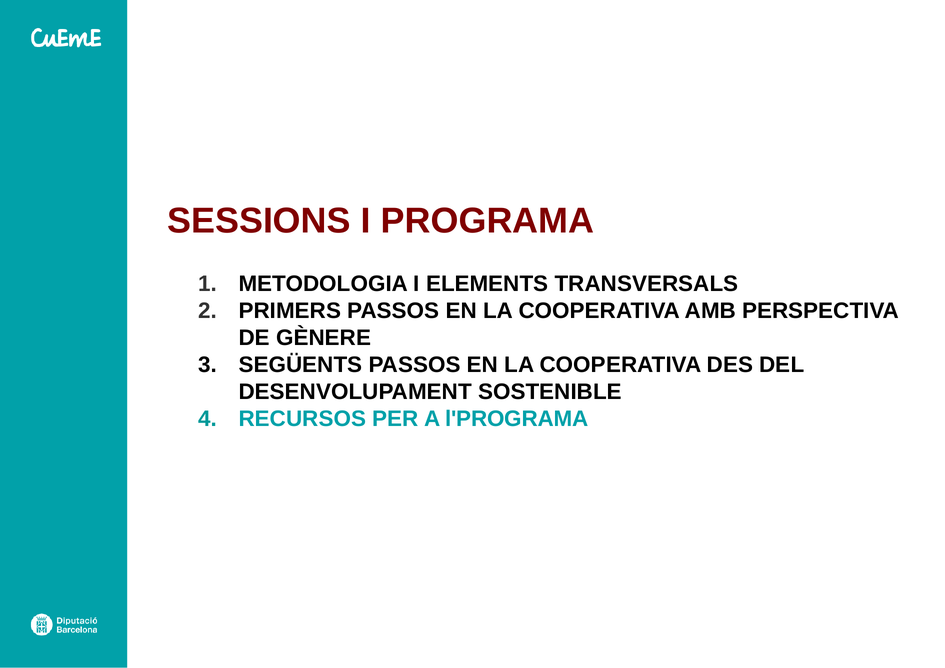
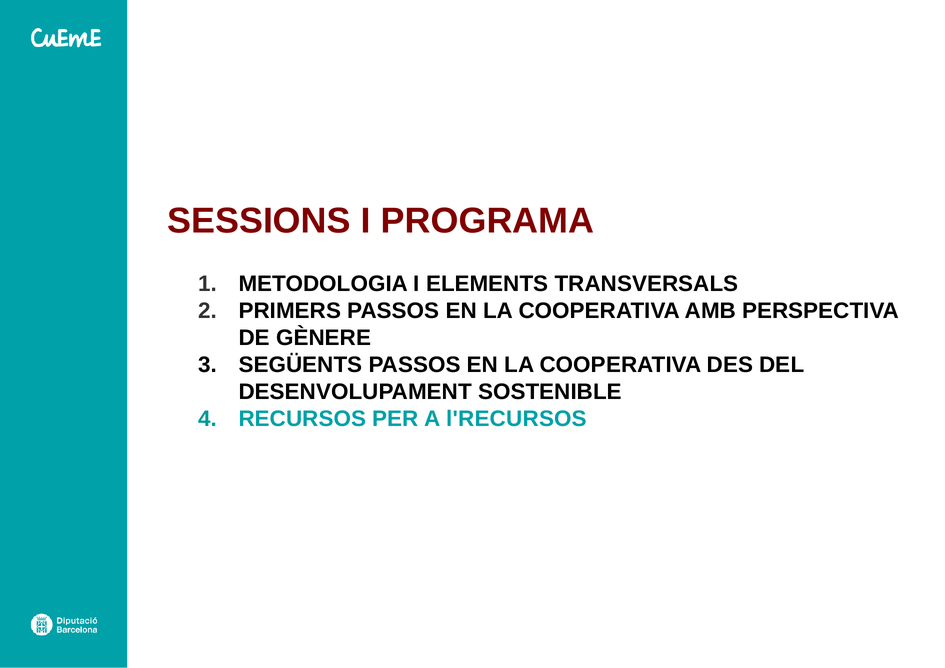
l'PROGRAMA: l'PROGRAMA -> l'RECURSOS
